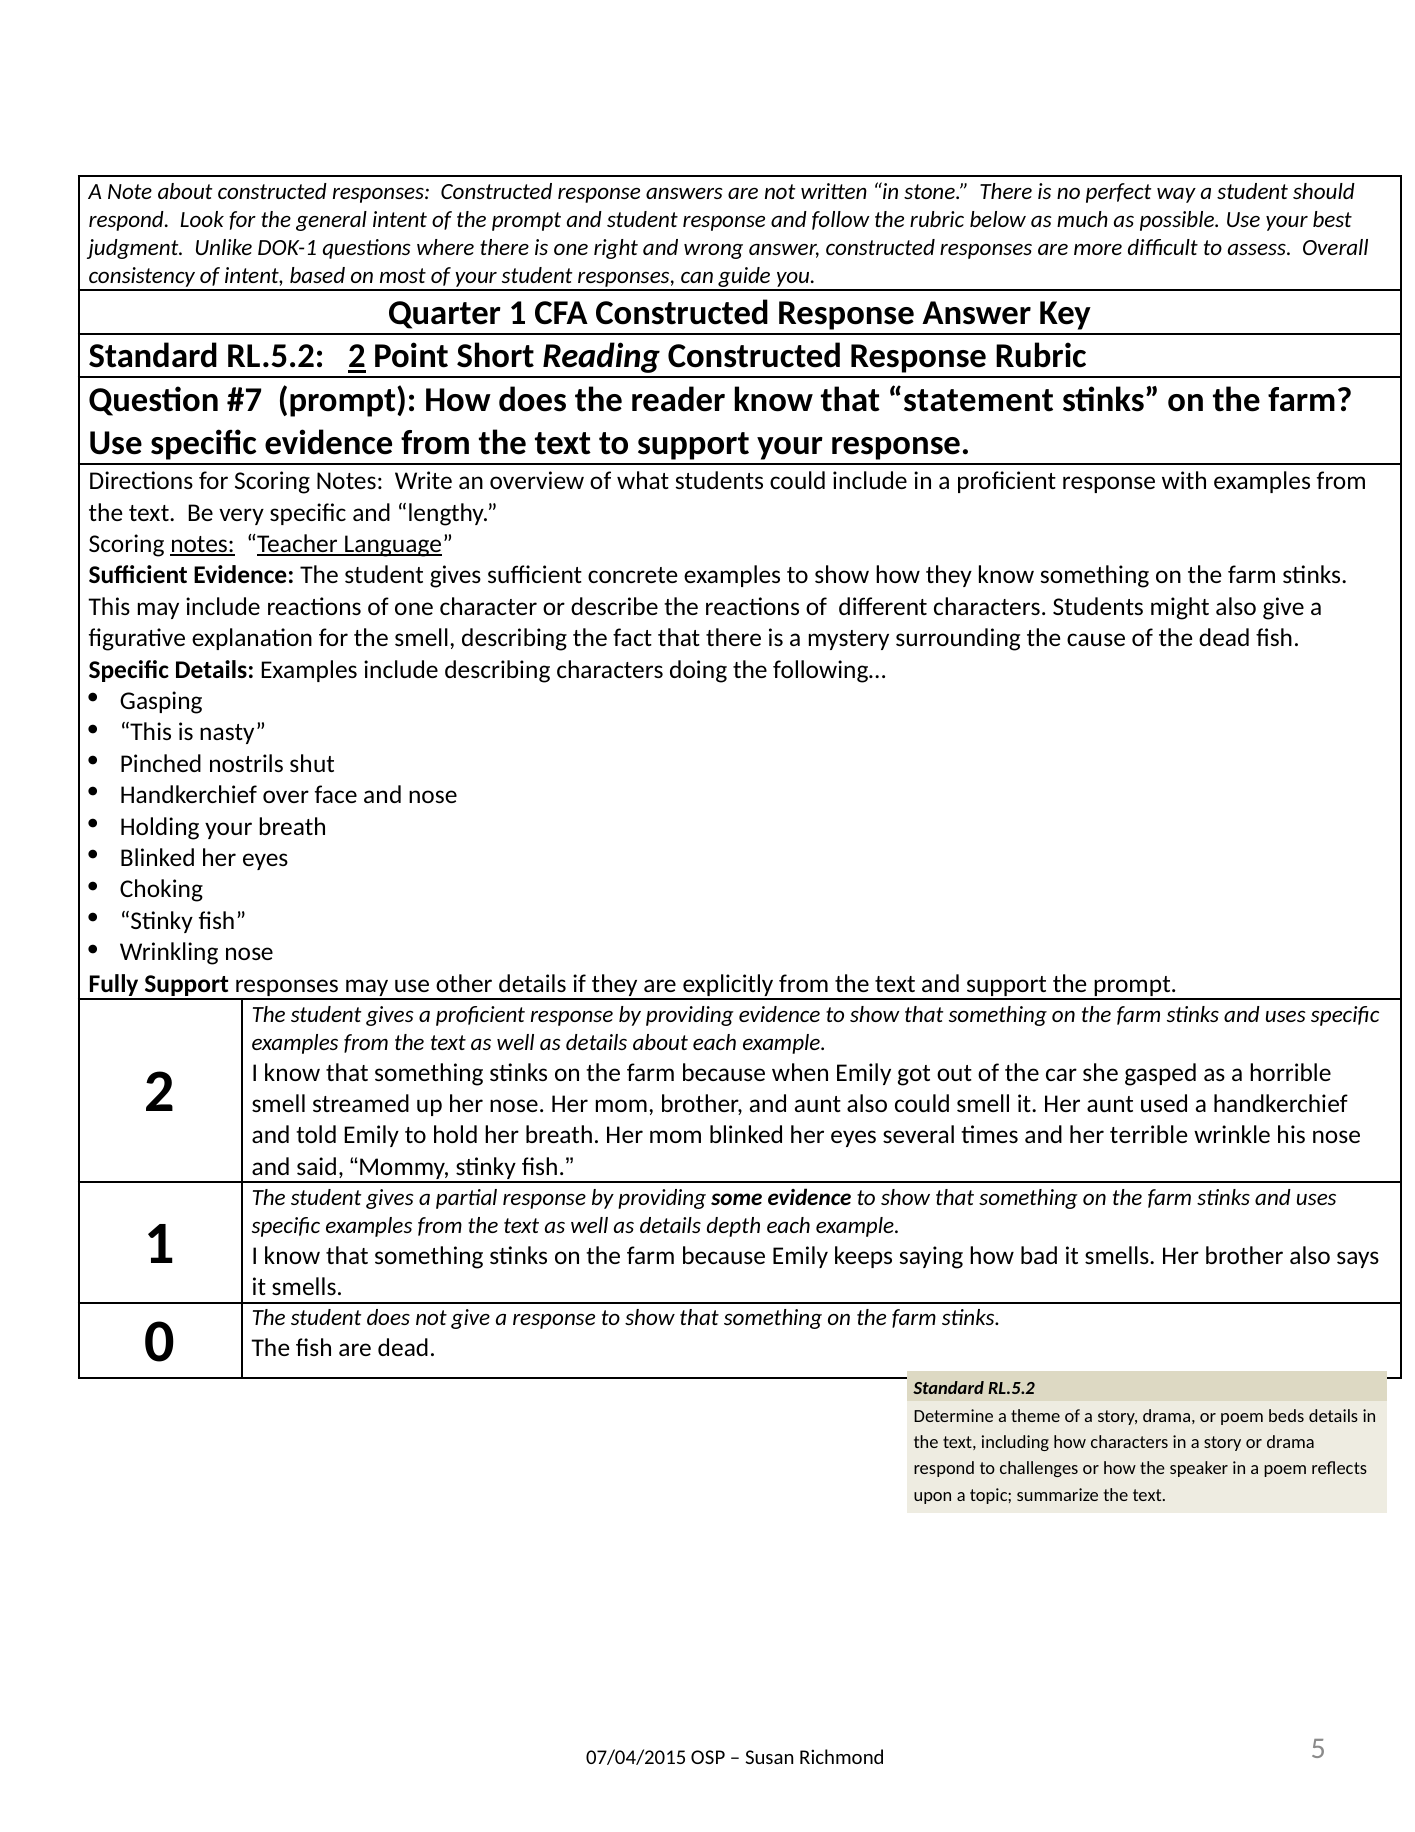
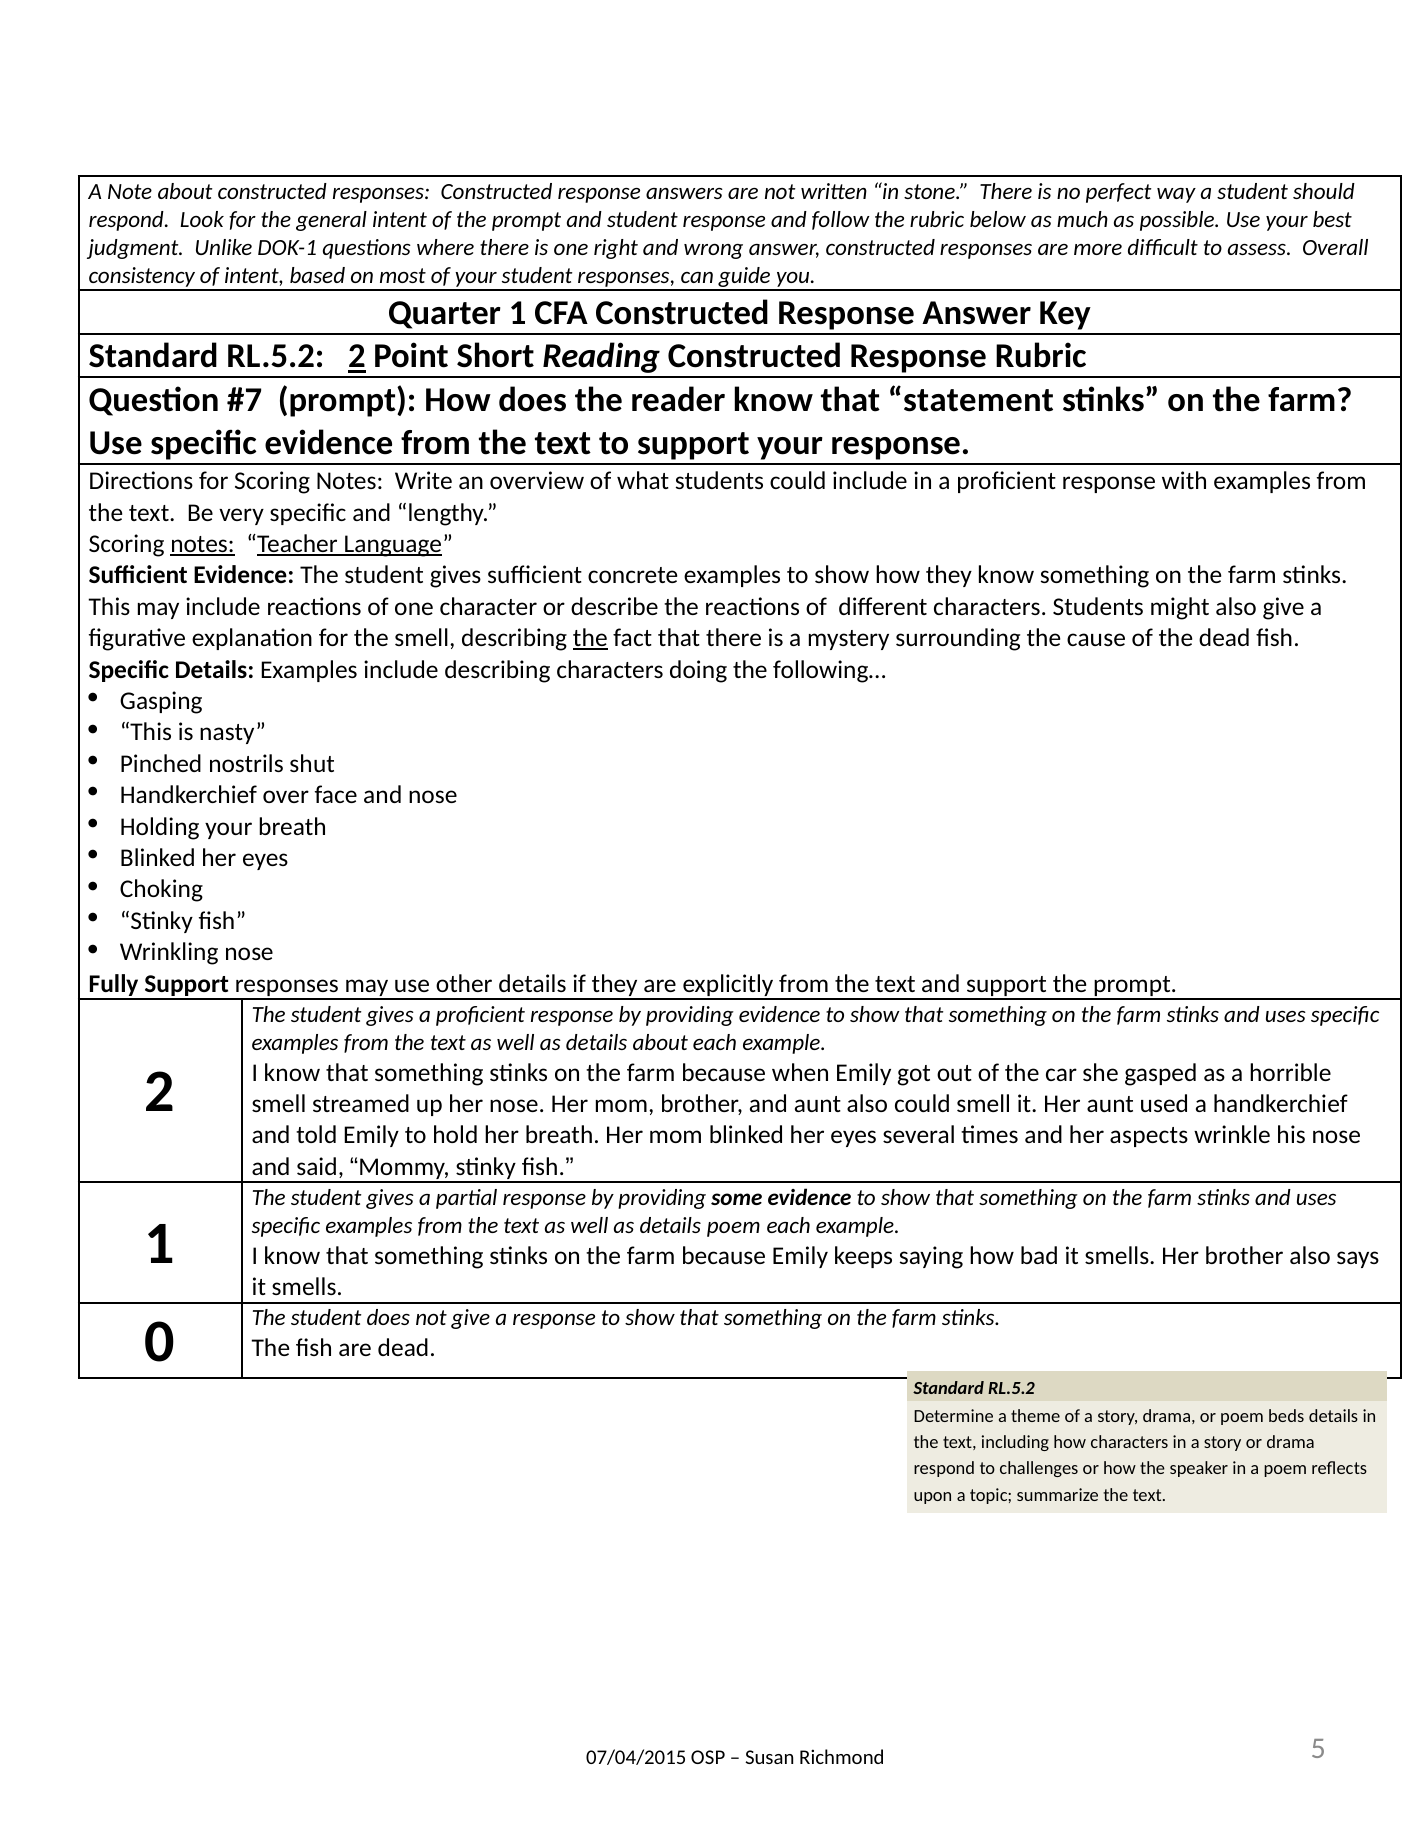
the at (590, 638) underline: none -> present
terrible: terrible -> aspects
details depth: depth -> poem
